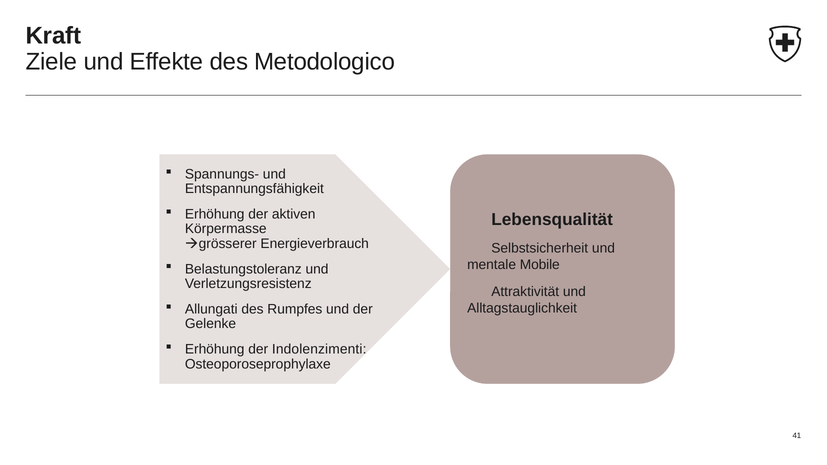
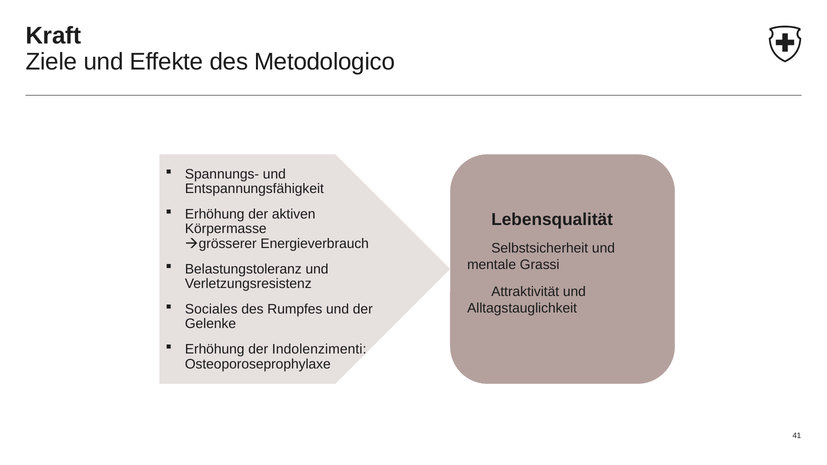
Mobile: Mobile -> Grassi
Allungati: Allungati -> Sociales
